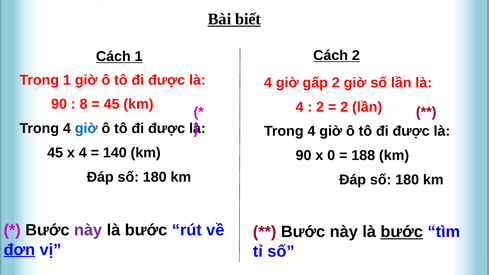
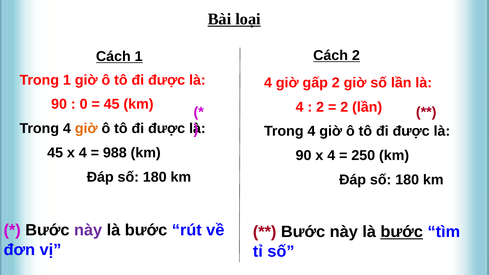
biết: biết -> loại
8: 8 -> 0
giờ at (86, 129) colour: blue -> orange
140: 140 -> 988
90 x 0: 0 -> 4
188: 188 -> 250
đơn underline: present -> none
